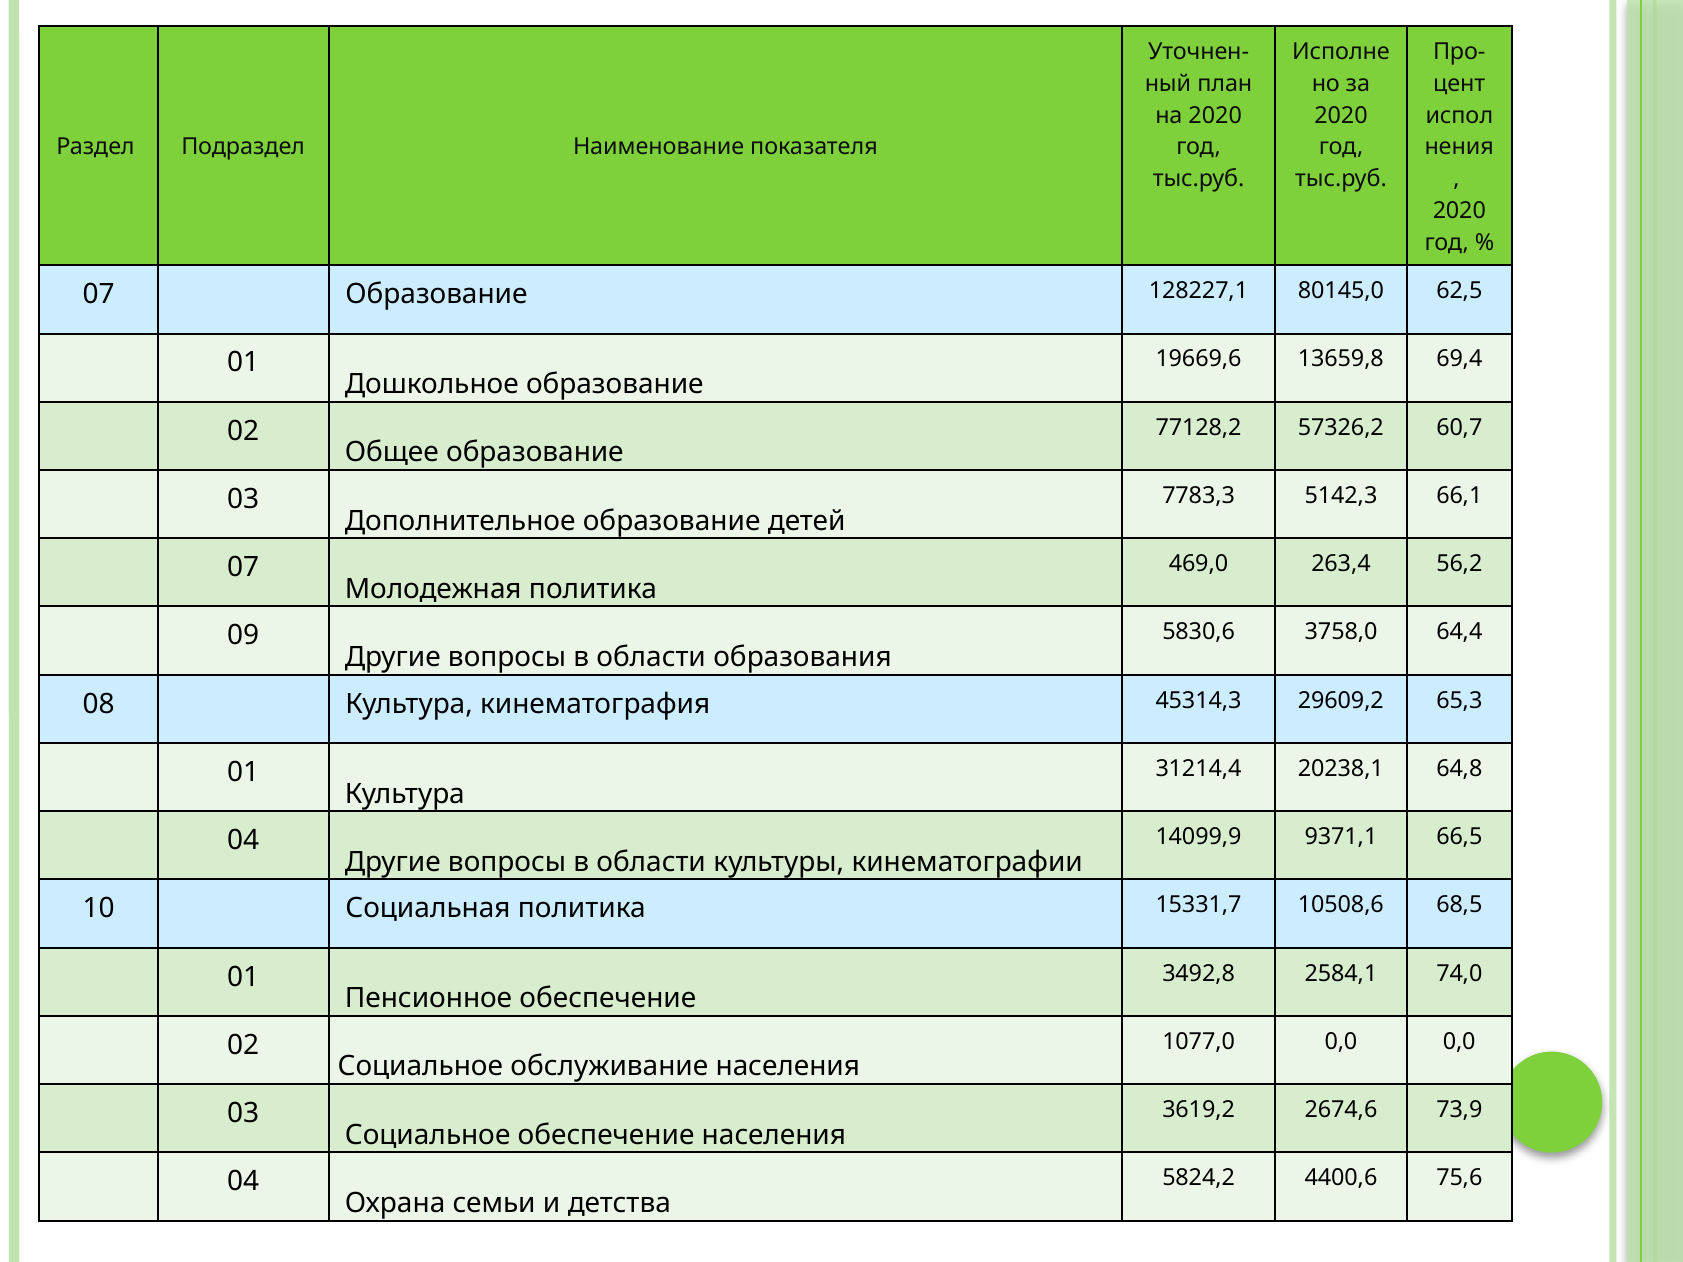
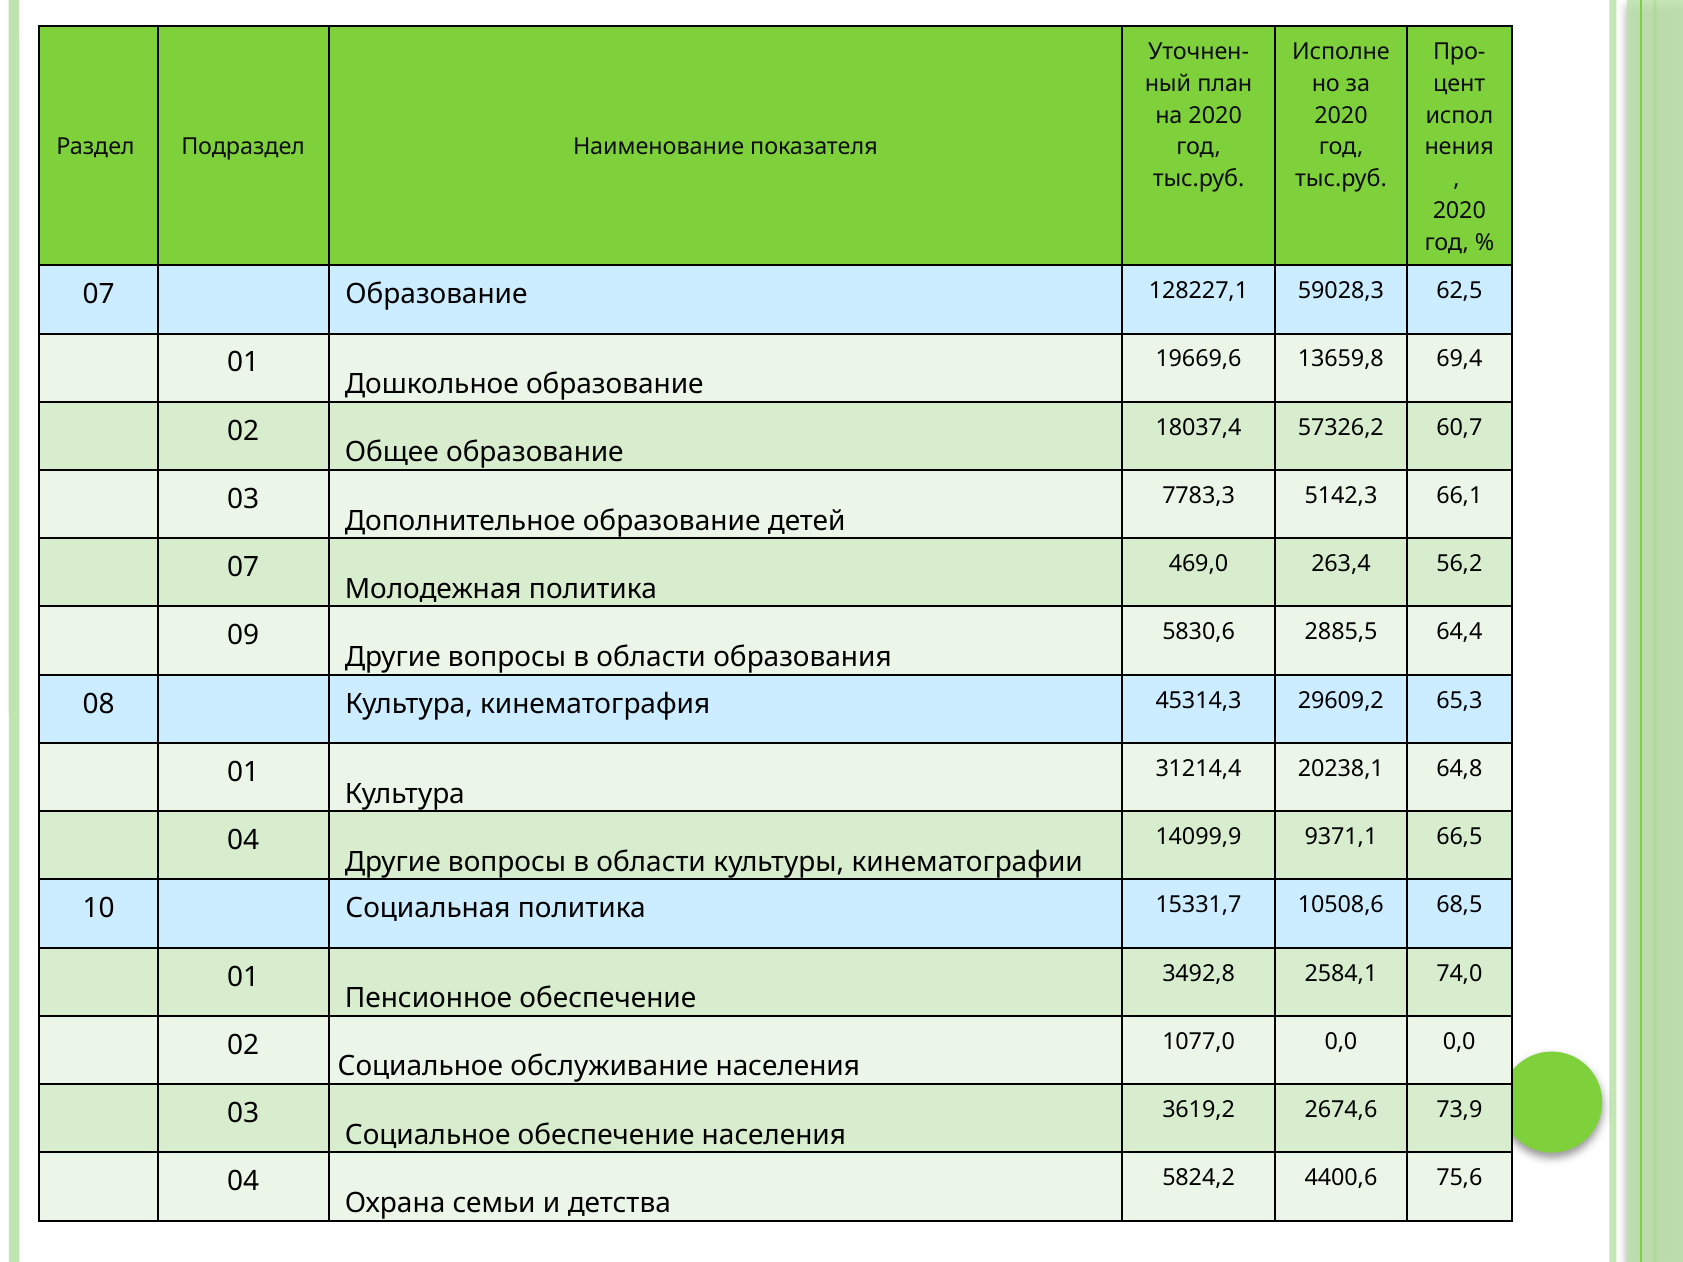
80145,0: 80145,0 -> 59028,3
77128,2: 77128,2 -> 18037,4
3758,0: 3758,0 -> 2885,5
